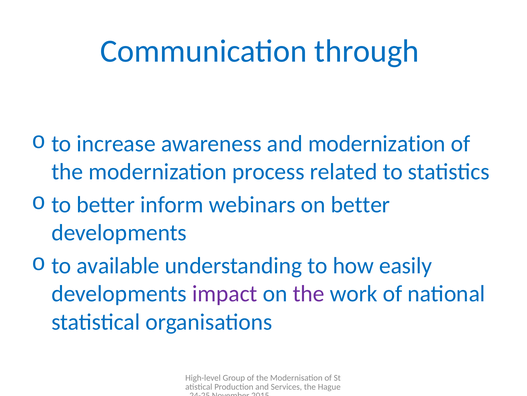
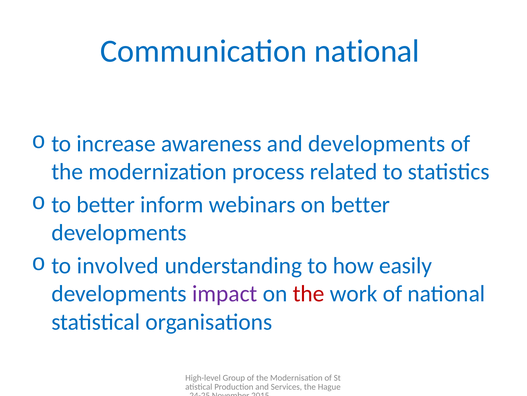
Communication through: through -> national
and modernization: modernization -> developments
available: available -> involved
the at (309, 293) colour: purple -> red
